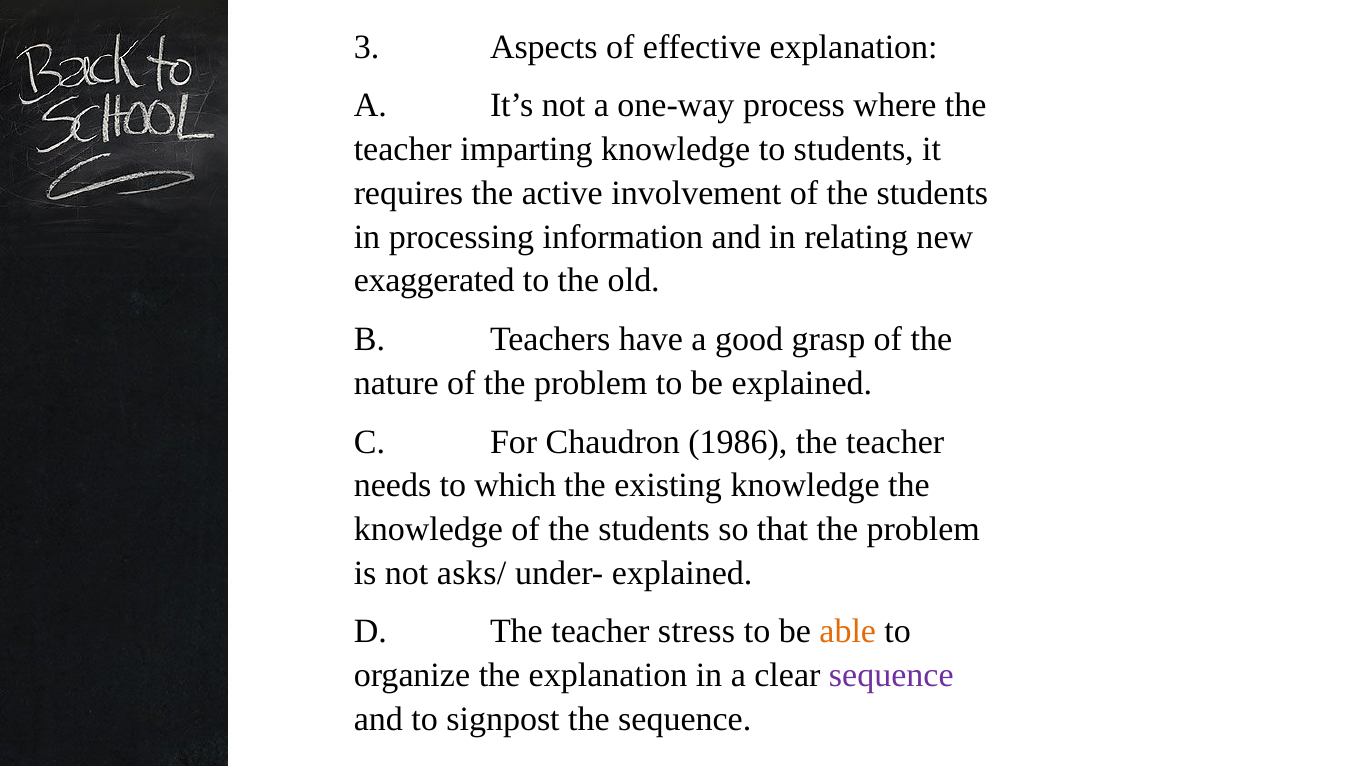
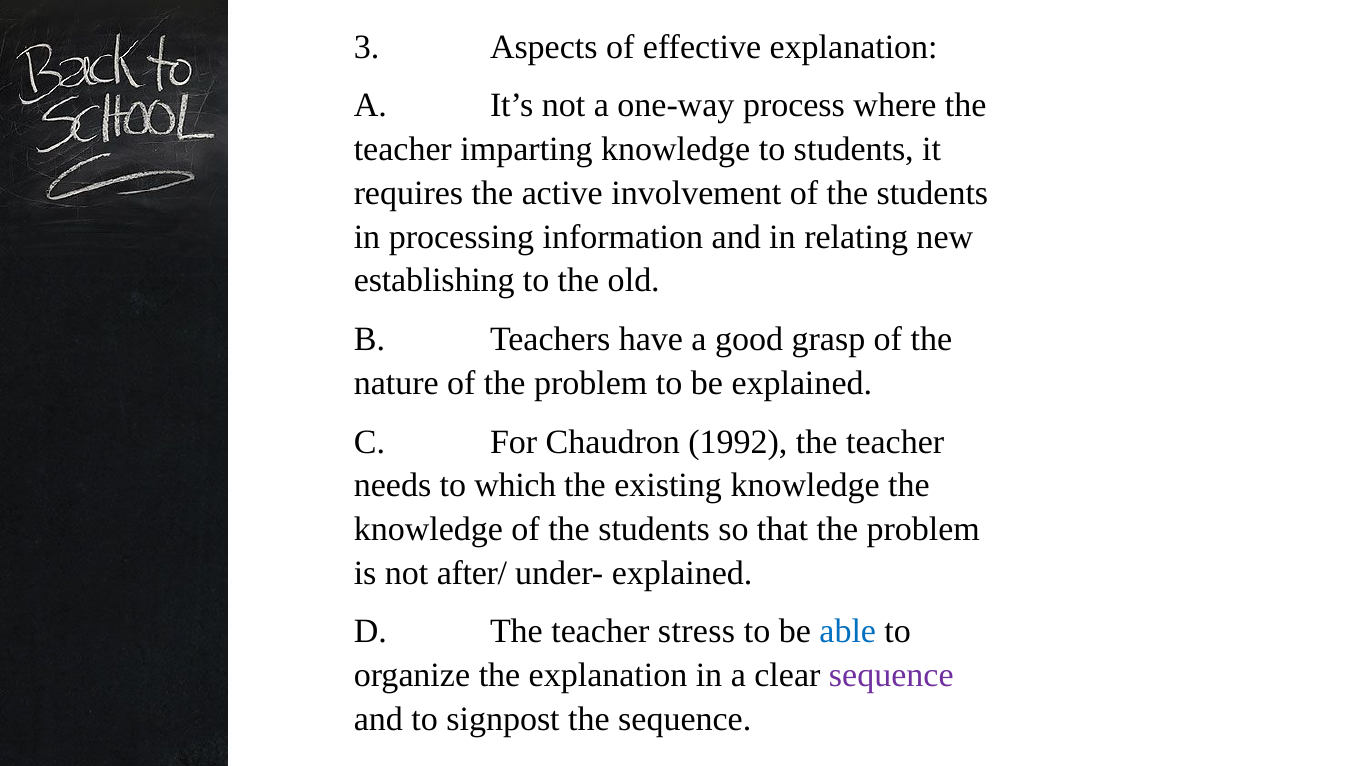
exaggerated: exaggerated -> establishing
1986: 1986 -> 1992
asks/: asks/ -> after/
able colour: orange -> blue
